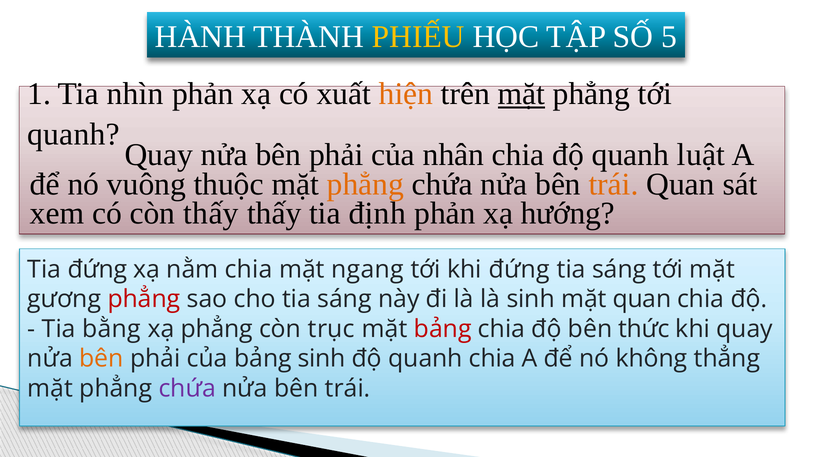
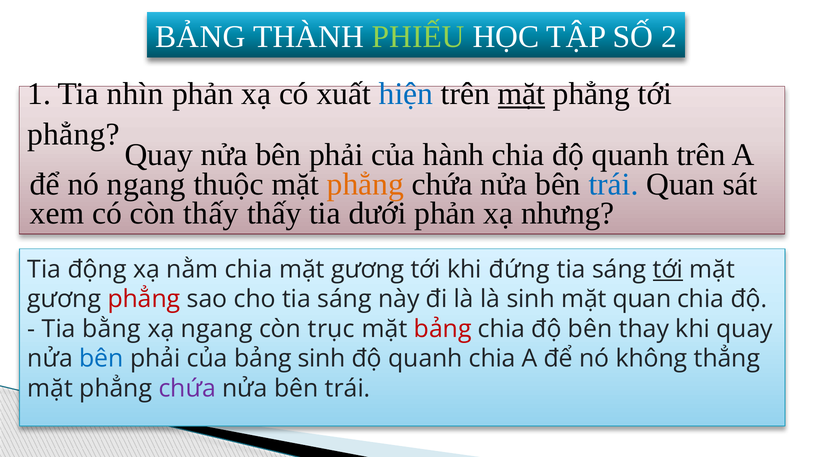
HÀNH at (200, 37): HÀNH -> BẢNG
PHIẾU colour: yellow -> light green
5: 5 -> 2
hiện colour: orange -> blue
quanh at (73, 135): quanh -> phẳng
nhân: nhân -> hành
quanh luật: luật -> trên
nó vuông: vuông -> ngang
trái at (614, 184) colour: orange -> blue
định: định -> dưới
hướng: hướng -> nhưng
Tia đứng: đứng -> động
ngang at (368, 270): ngang -> gương
tới at (668, 270) underline: none -> present
xạ phẳng: phẳng -> ngang
thức: thức -> thay
bên at (101, 359) colour: orange -> blue
